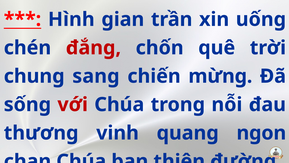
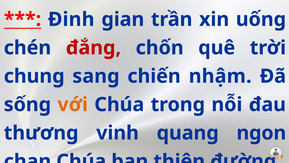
Hình: Hình -> Đinh
mừng: mừng -> nhậm
với colour: red -> orange
